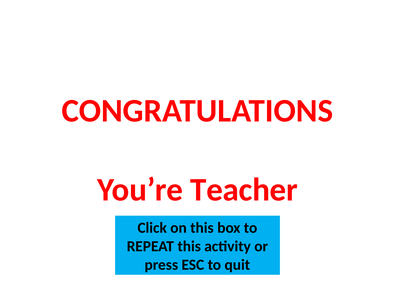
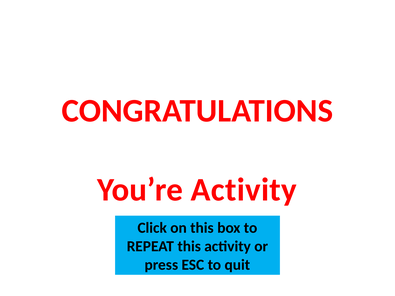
You’re Teacher: Teacher -> Activity
